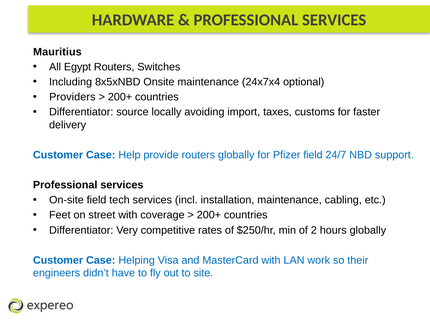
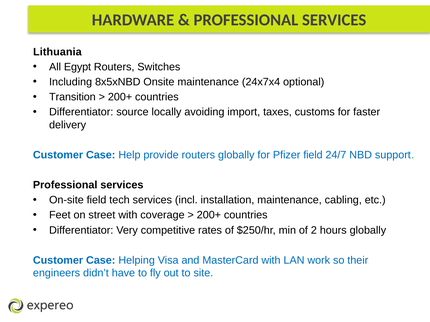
Mauritius: Mauritius -> Lithuania
Providers: Providers -> Transition
